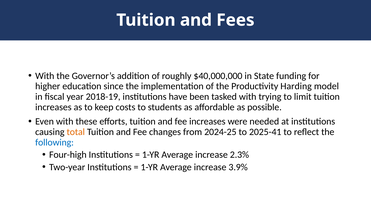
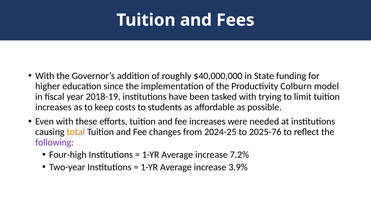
Harding: Harding -> Colburn
2025-41: 2025-41 -> 2025-76
following colour: blue -> purple
2.3%: 2.3% -> 7.2%
